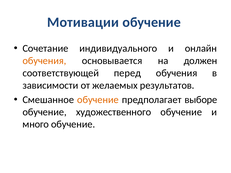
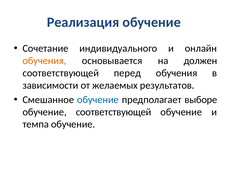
Мотивации: Мотивации -> Реализация
обучение at (98, 100) colour: orange -> blue
обучение художественного: художественного -> соответствующей
много: много -> темпа
